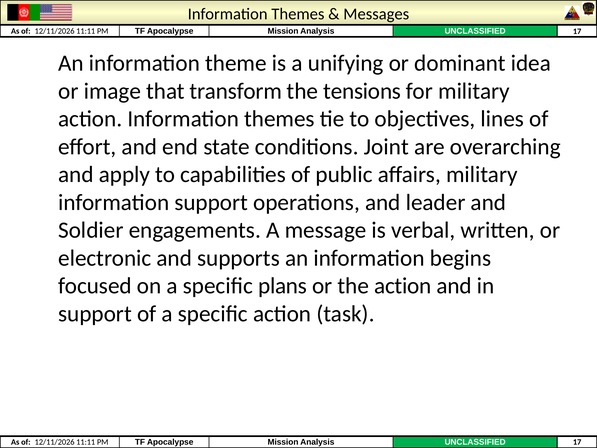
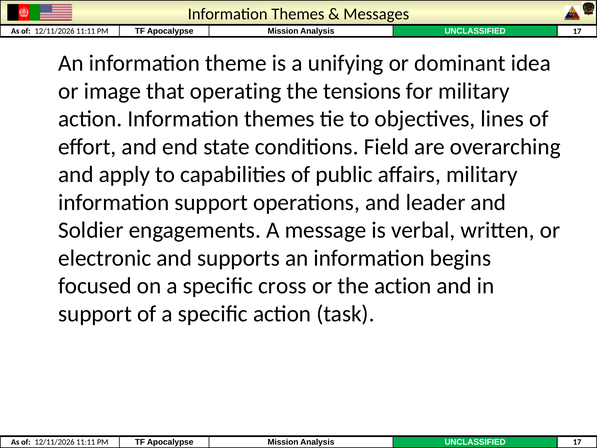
transform: transform -> operating
Joint: Joint -> Field
plans: plans -> cross
